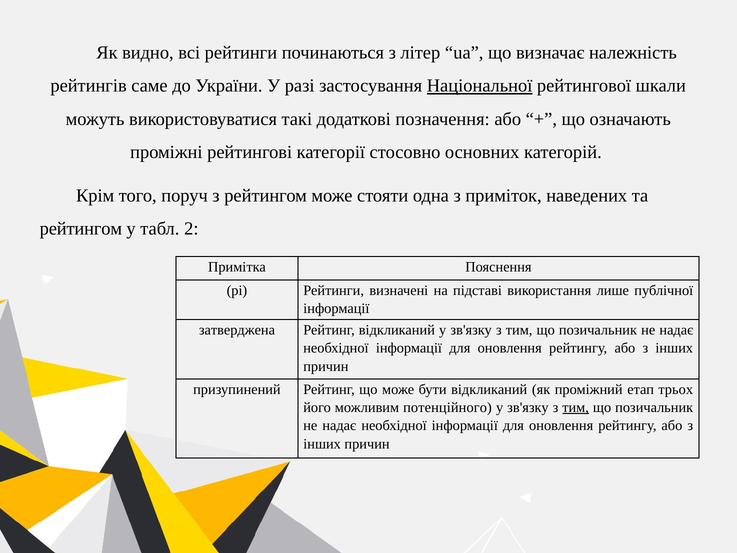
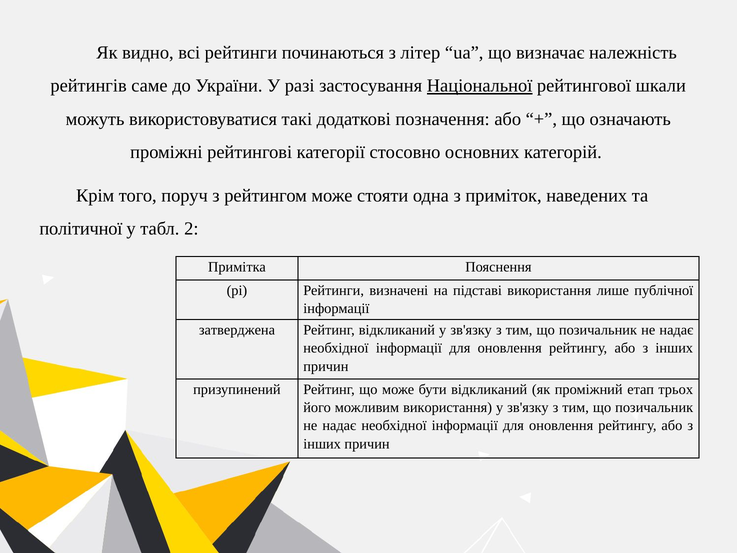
рейтингом at (81, 229): рейтингом -> політичної
можливим потенційного: потенційного -> використання
тим at (576, 407) underline: present -> none
